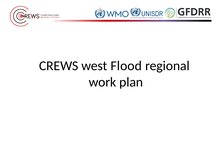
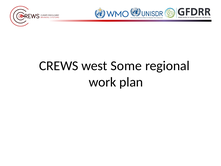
Flood: Flood -> Some
